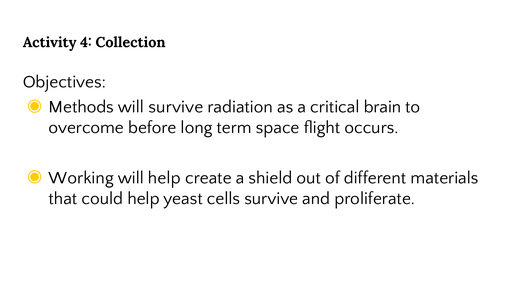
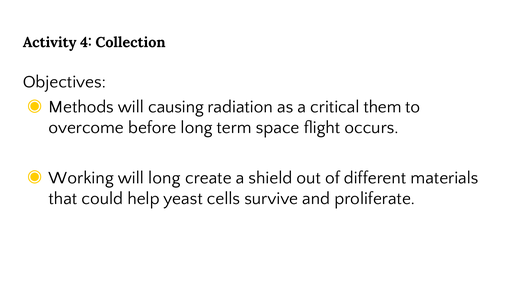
will survive: survive -> causing
brain: brain -> them
will help: help -> long
